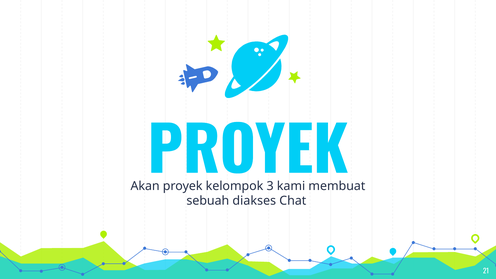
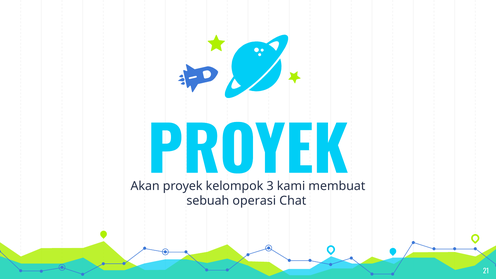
diakses: diakses -> operasi
